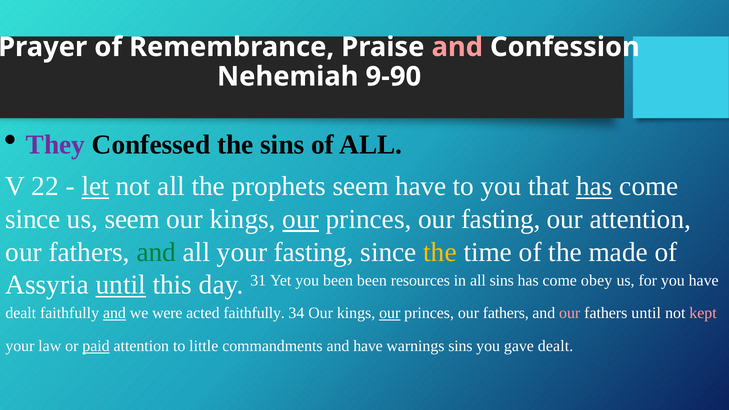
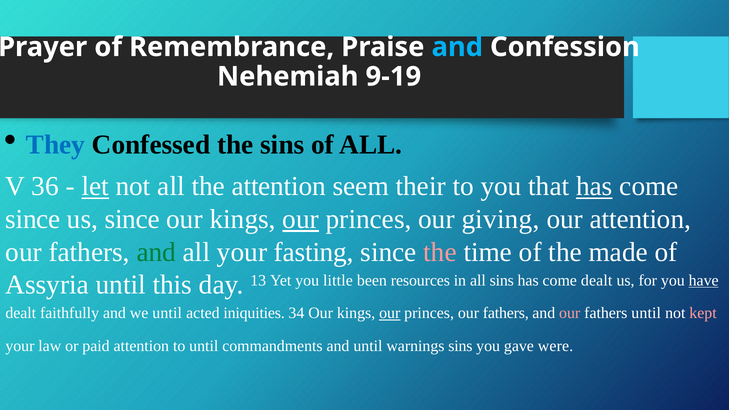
and at (457, 47) colour: pink -> light blue
9-90: 9-90 -> 9-19
They colour: purple -> blue
22: 22 -> 36
the prophets: prophets -> attention
seem have: have -> their
us seem: seem -> since
our fasting: fasting -> giving
the at (440, 252) colour: yellow -> pink
until at (121, 285) underline: present -> none
31: 31 -> 13
you been: been -> little
come obey: obey -> dealt
have at (704, 280) underline: none -> present
and at (114, 313) underline: present -> none
we were: were -> until
acted faithfully: faithfully -> iniquities
paid underline: present -> none
to little: little -> until
and have: have -> until
gave dealt: dealt -> were
